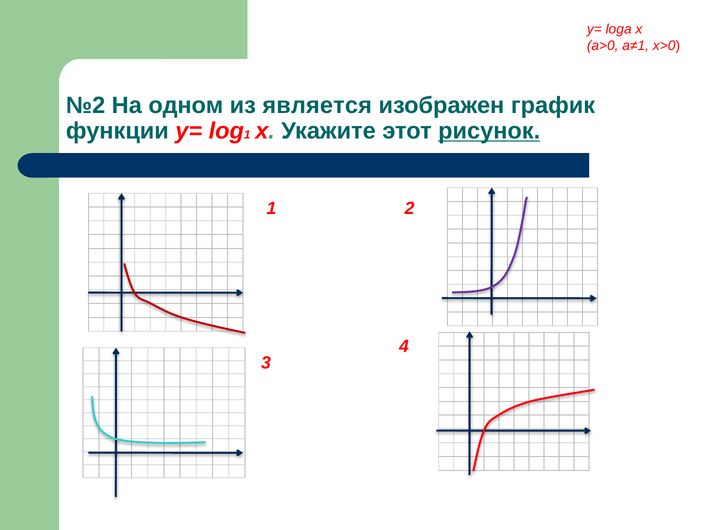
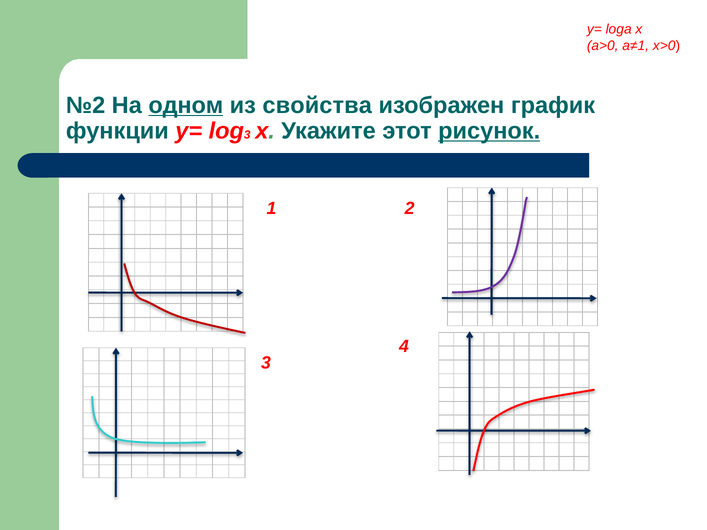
одном underline: none -> present
является: является -> свойства
1 at (247, 135): 1 -> 3
